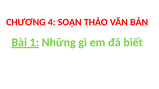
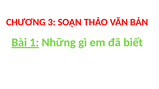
4: 4 -> 3
